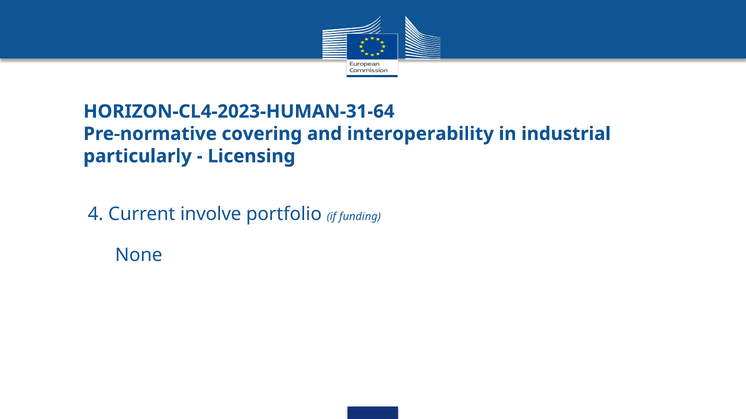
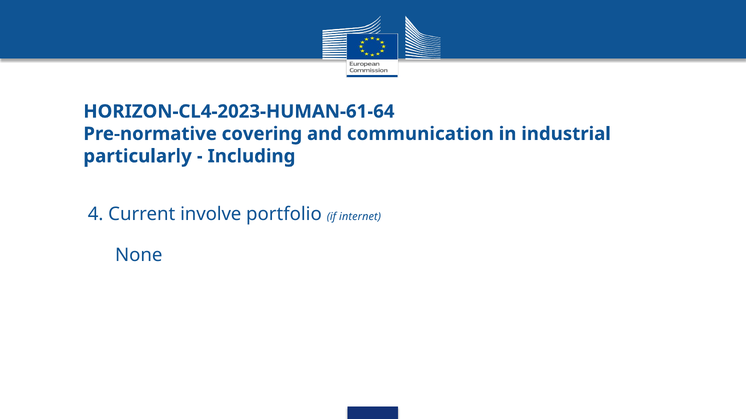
HORIZON-CL4-2023-HUMAN-31-64: HORIZON-CL4-2023-HUMAN-31-64 -> HORIZON-CL4-2023-HUMAN-61-64
interoperability: interoperability -> communication
Licensing: Licensing -> Including
funding: funding -> internet
